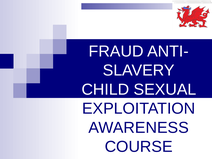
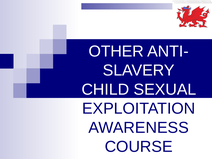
FRAUD: FRAUD -> OTHER
